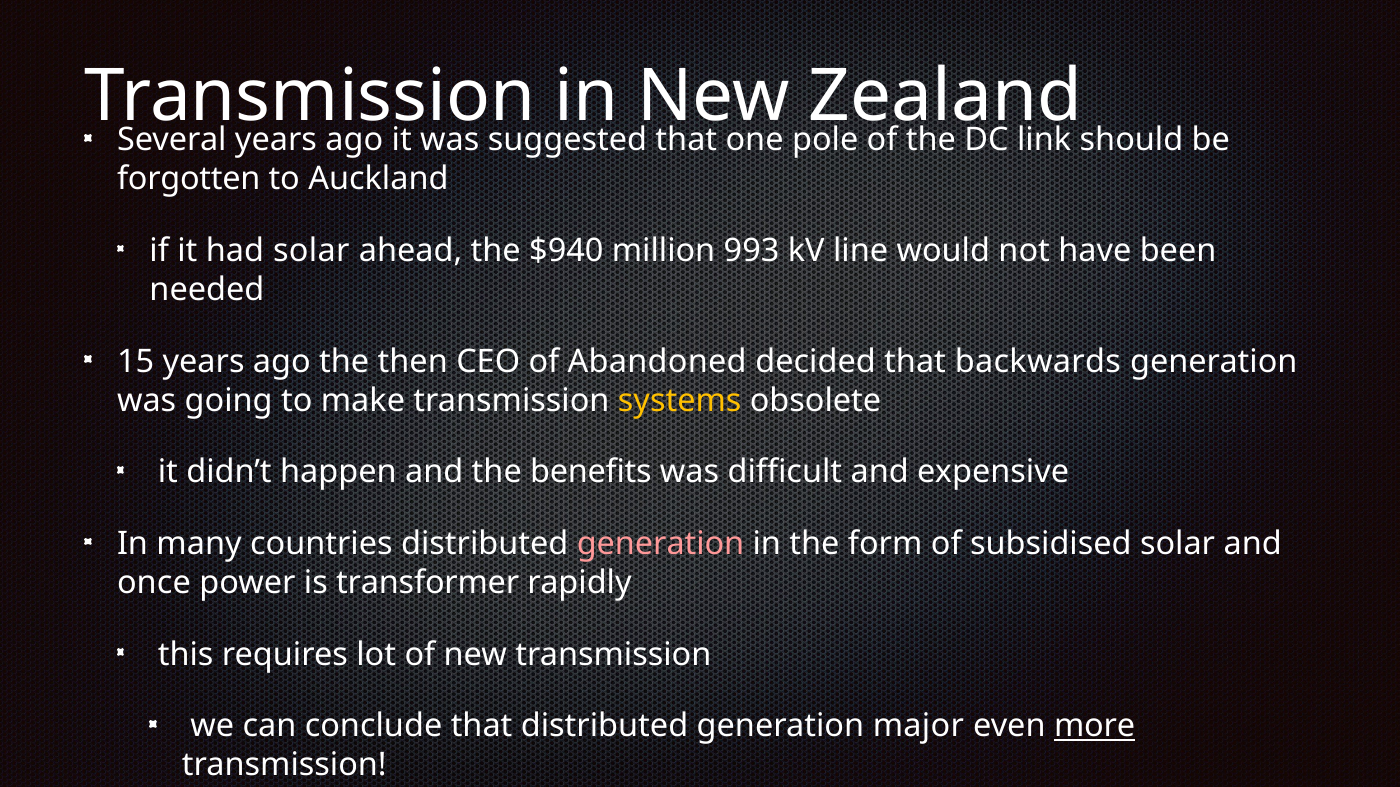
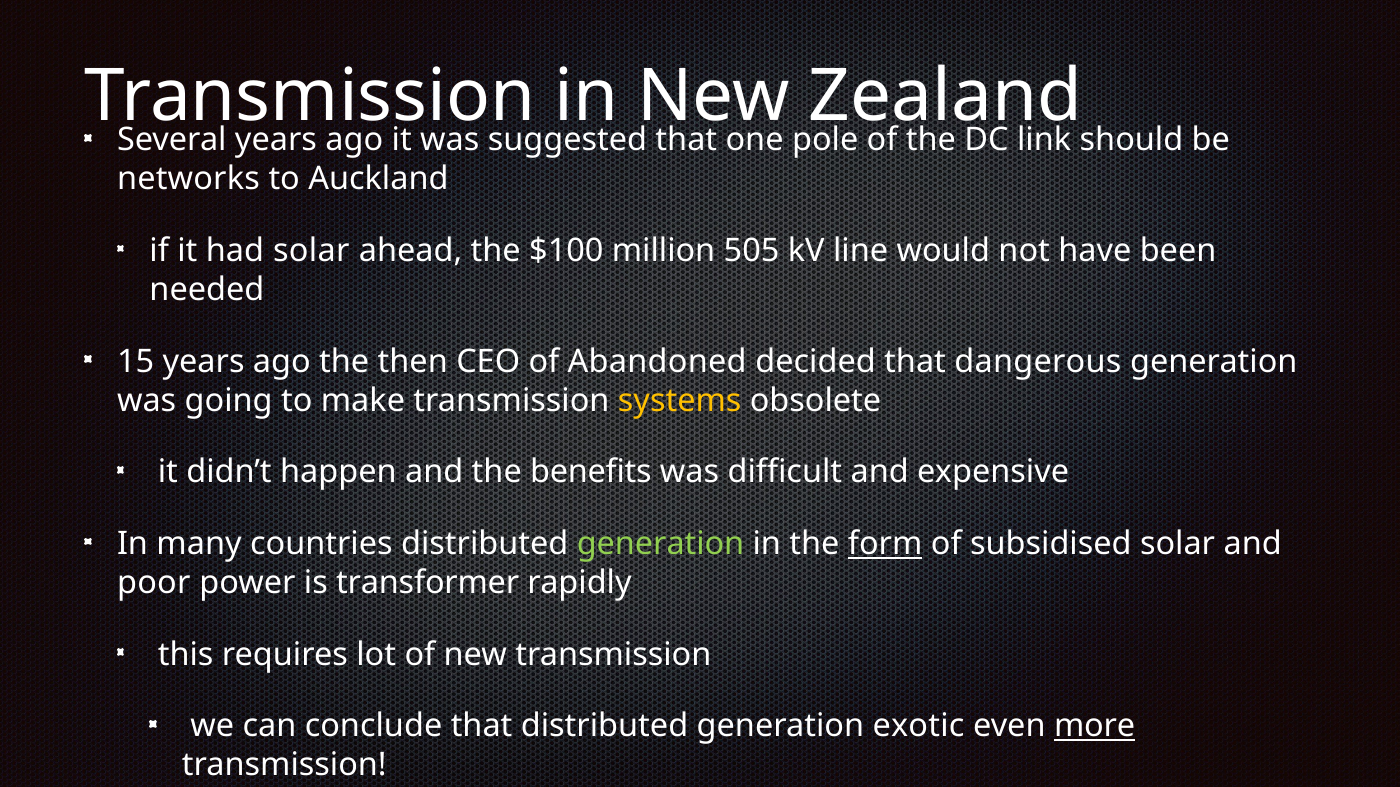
forgotten: forgotten -> networks
$940: $940 -> $100
993: 993 -> 505
backwards: backwards -> dangerous
generation at (661, 544) colour: pink -> light green
form underline: none -> present
once: once -> poor
major: major -> exotic
